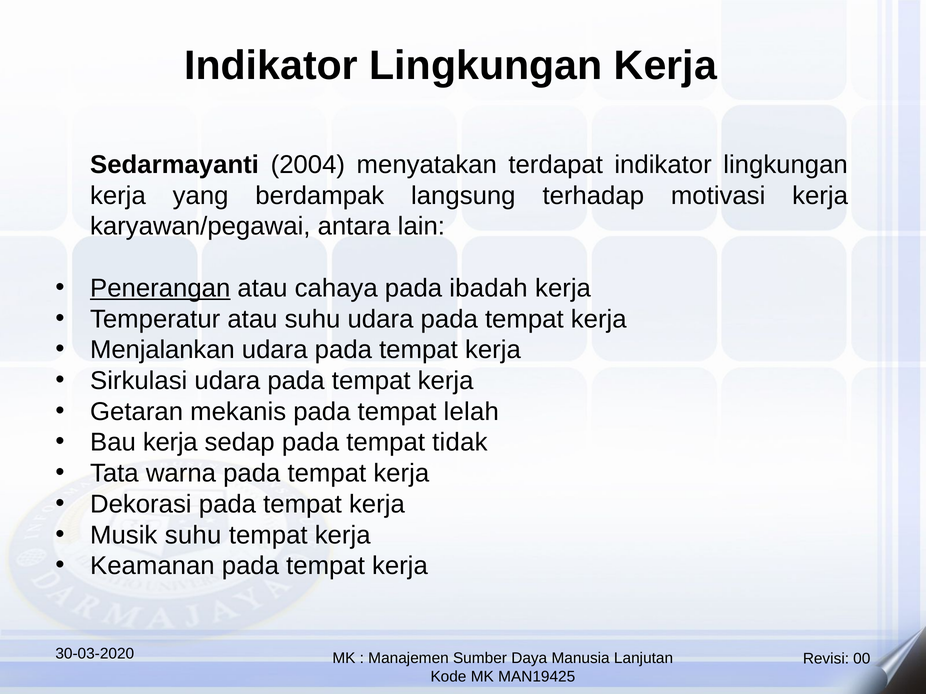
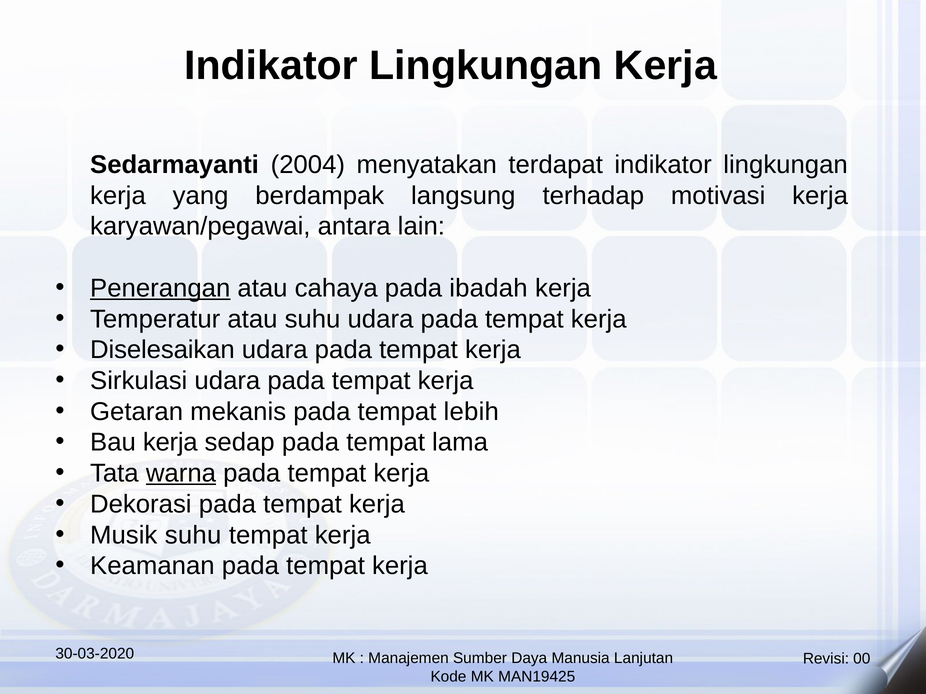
Menjalankan: Menjalankan -> Diselesaikan
lelah: lelah -> lebih
tidak: tidak -> lama
warna underline: none -> present
